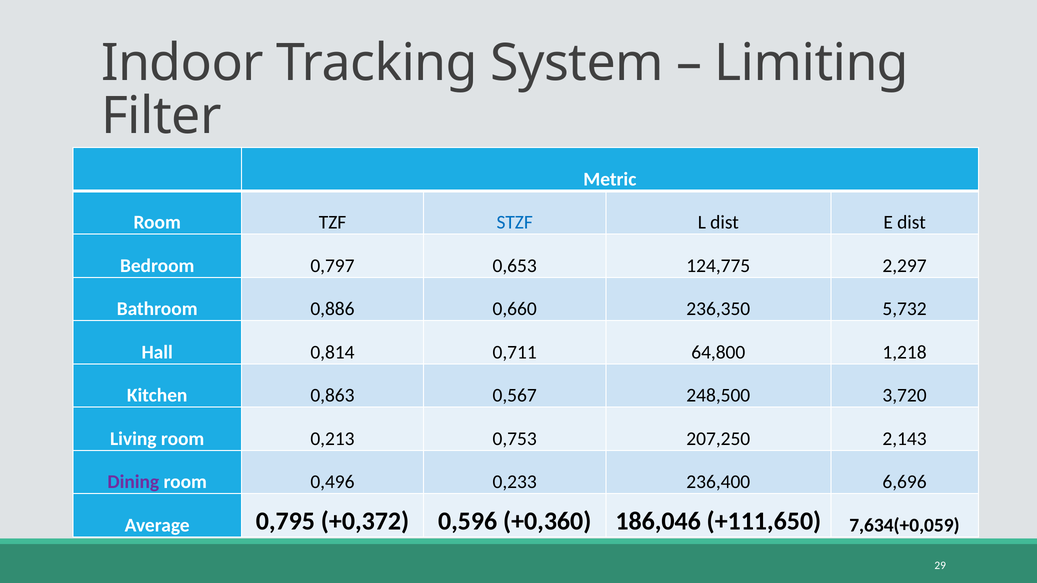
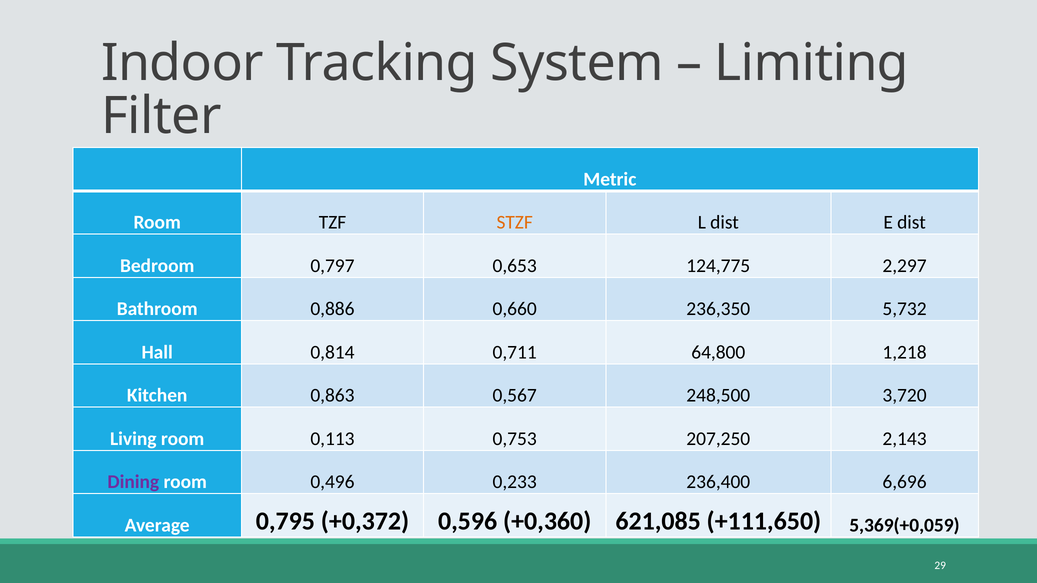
STZF colour: blue -> orange
0,213: 0,213 -> 0,113
186,046: 186,046 -> 621,085
7,634(+0,059: 7,634(+0,059 -> 5,369(+0,059
